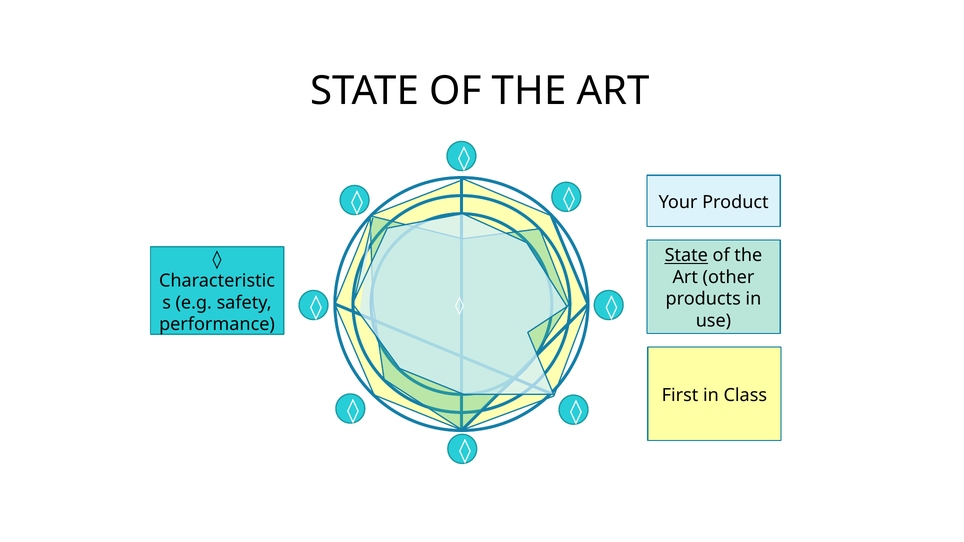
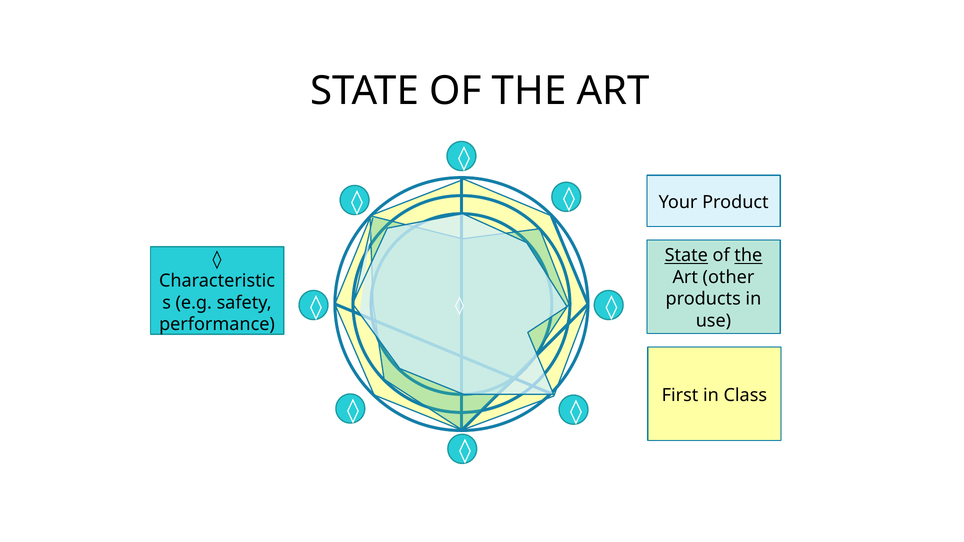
the at (748, 256) underline: none -> present
